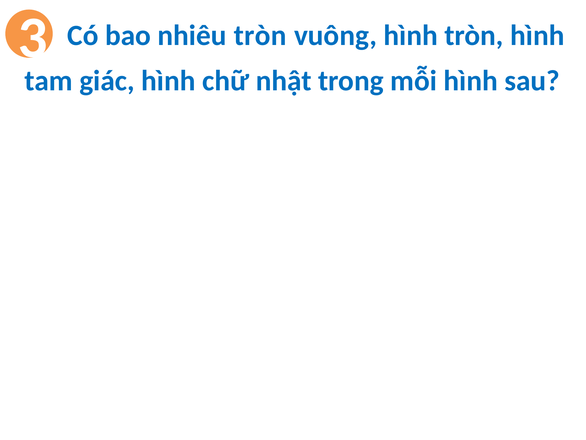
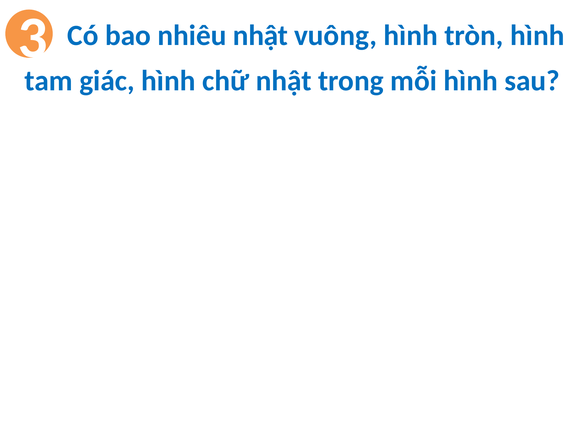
nhiêu tròn: tròn -> nhật
